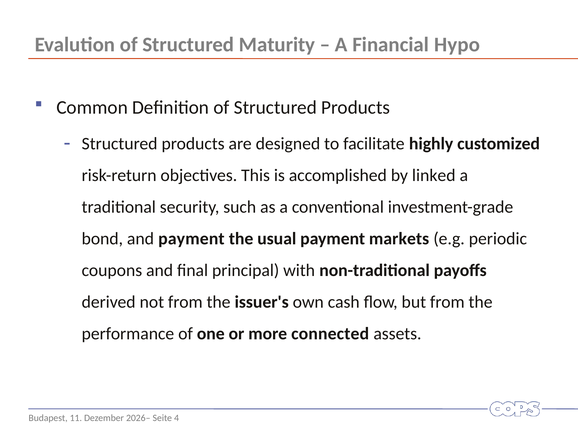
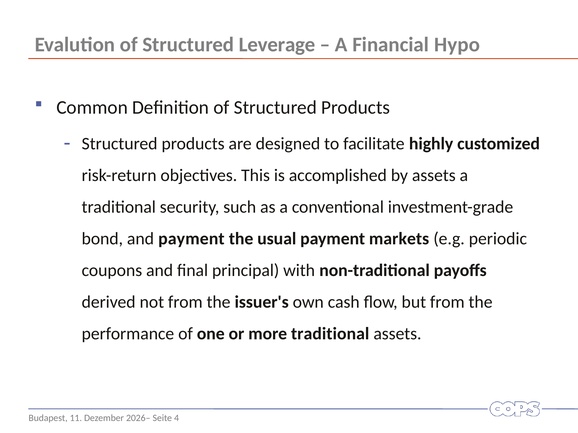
Maturity: Maturity -> Leverage
by linked: linked -> assets
more connected: connected -> traditional
